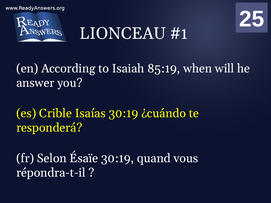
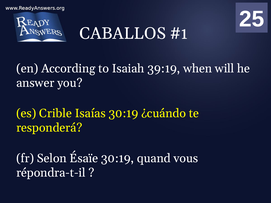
LIONCEAU: LIONCEAU -> CABALLOS
85:19: 85:19 -> 39:19
